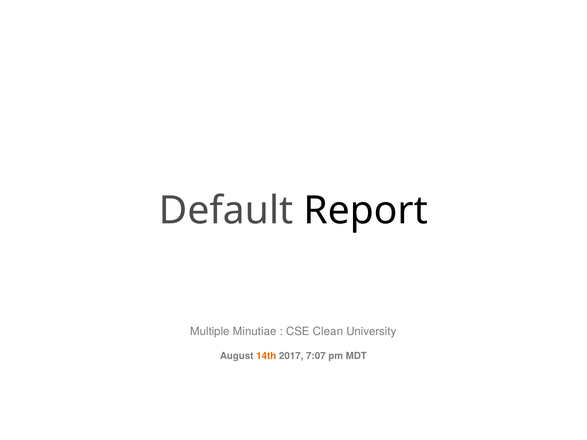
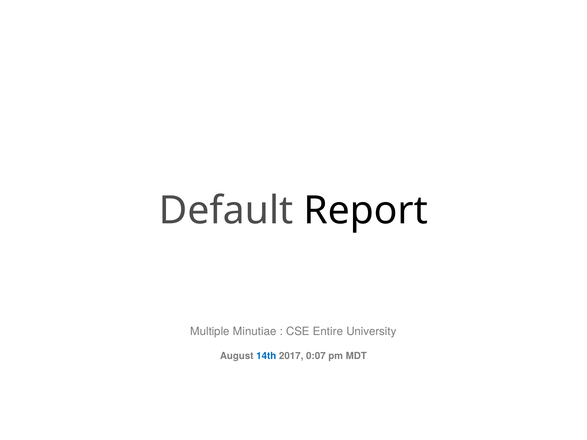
Clean: Clean -> Entire
14th colour: orange -> blue
7:07: 7:07 -> 0:07
